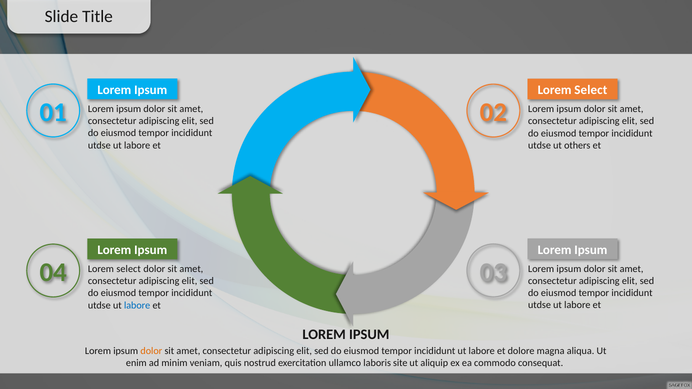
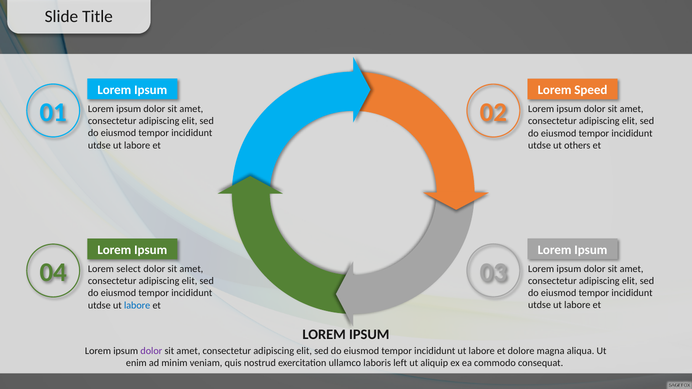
Select at (591, 90): Select -> Speed
dolor at (151, 351) colour: orange -> purple
site: site -> left
